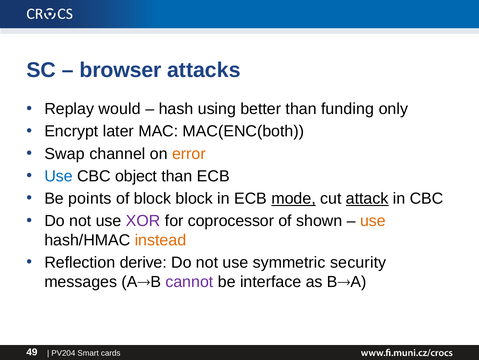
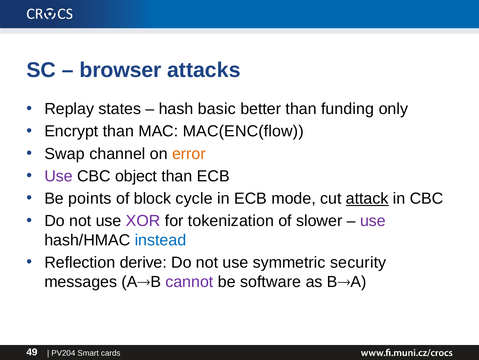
would: would -> states
using: using -> basic
Encrypt later: later -> than
MAC(ENC(both: MAC(ENC(both -> MAC(ENC(flow
Use at (59, 176) colour: blue -> purple
block block: block -> cycle
mode underline: present -> none
coprocessor: coprocessor -> tokenization
shown: shown -> slower
use at (373, 220) colour: orange -> purple
instead colour: orange -> blue
interface: interface -> software
